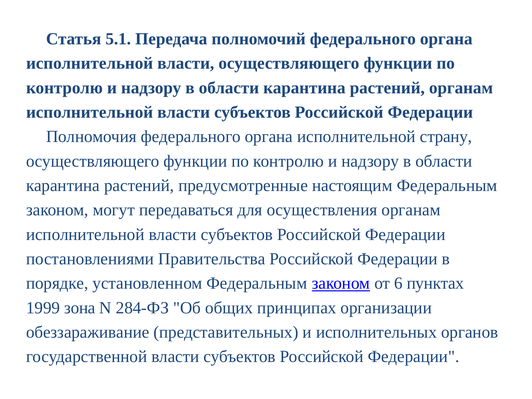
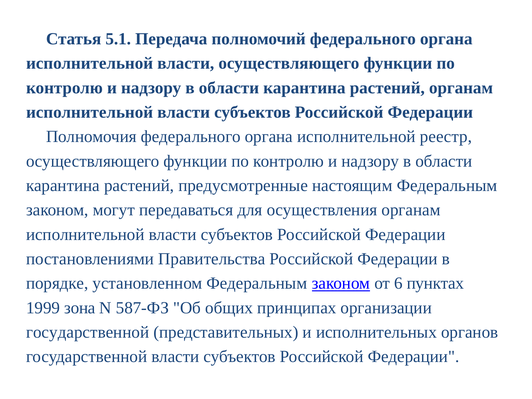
страну: страну -> реестр
284-ФЗ: 284-ФЗ -> 587-ФЗ
обеззараживание at (88, 332): обеззараживание -> государственной
